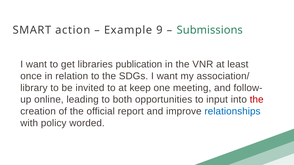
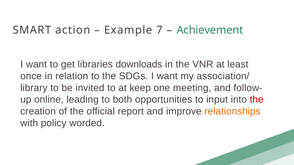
9: 9 -> 7
Submissions: Submissions -> Achievement
publication: publication -> downloads
relationships colour: blue -> orange
